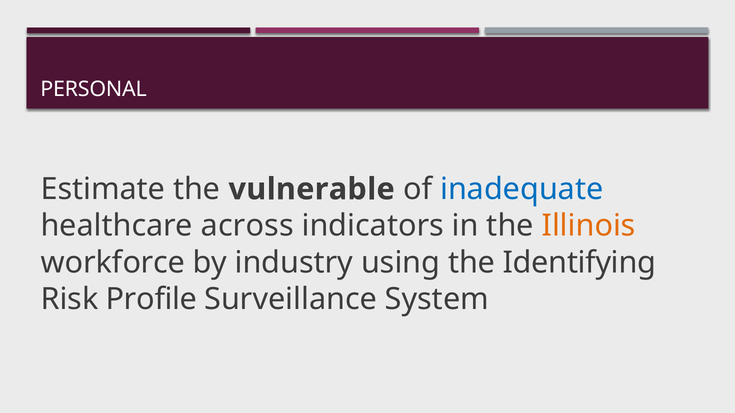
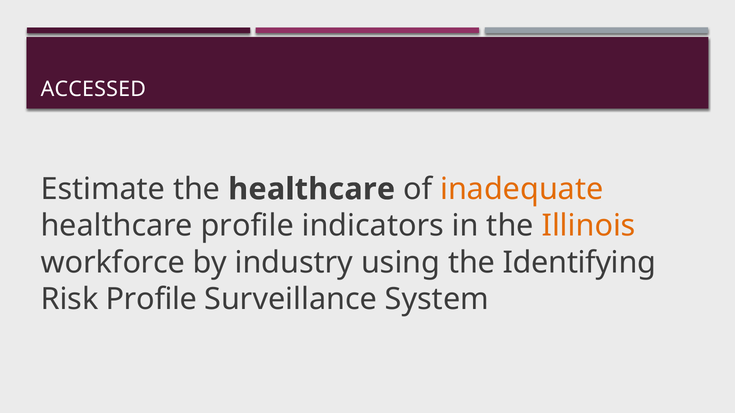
PERSONAL: PERSONAL -> ACCESSED
the vulnerable: vulnerable -> healthcare
inadequate colour: blue -> orange
healthcare across: across -> profile
